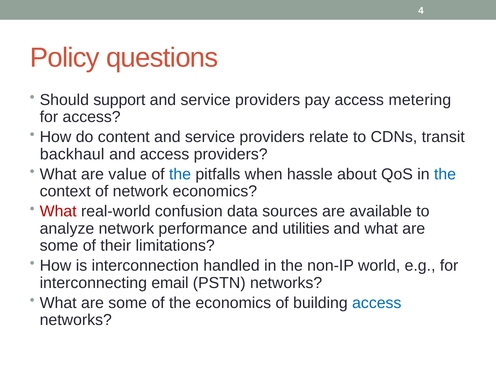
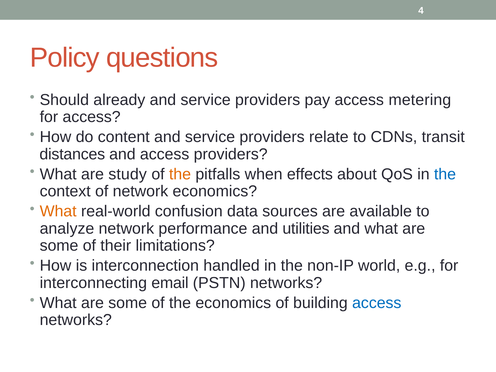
support: support -> already
backhaul: backhaul -> distances
value: value -> study
the at (180, 174) colour: blue -> orange
hassle: hassle -> effects
What at (58, 211) colour: red -> orange
